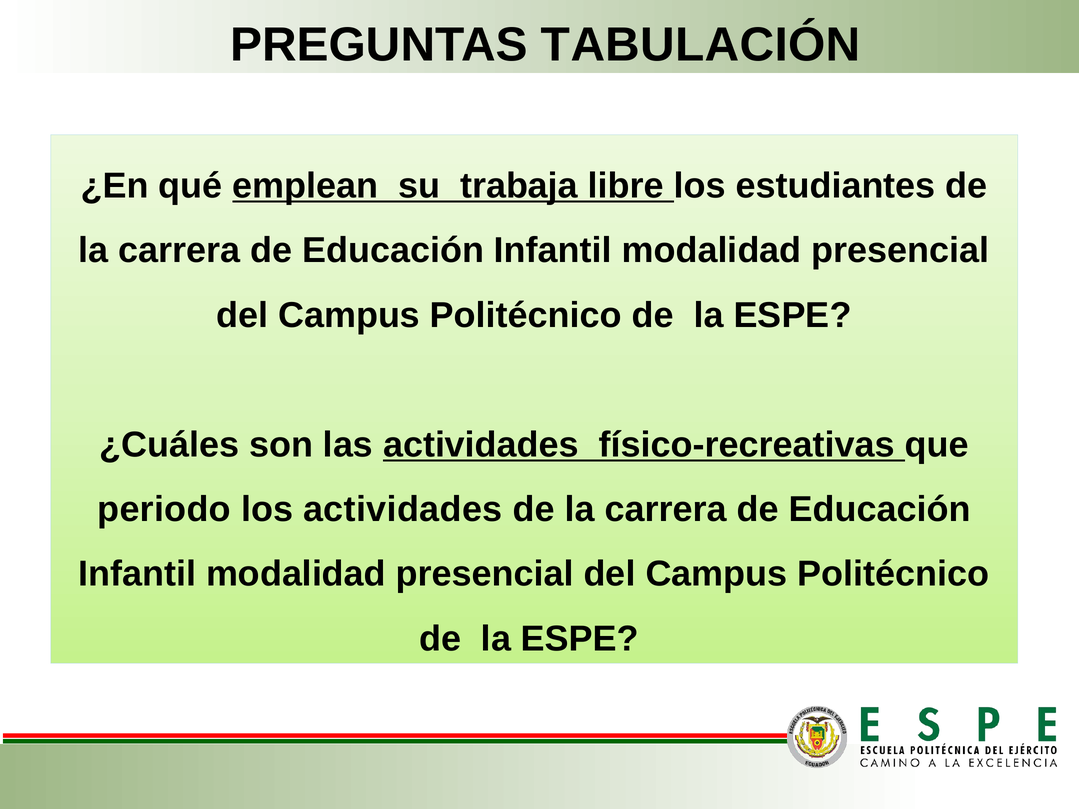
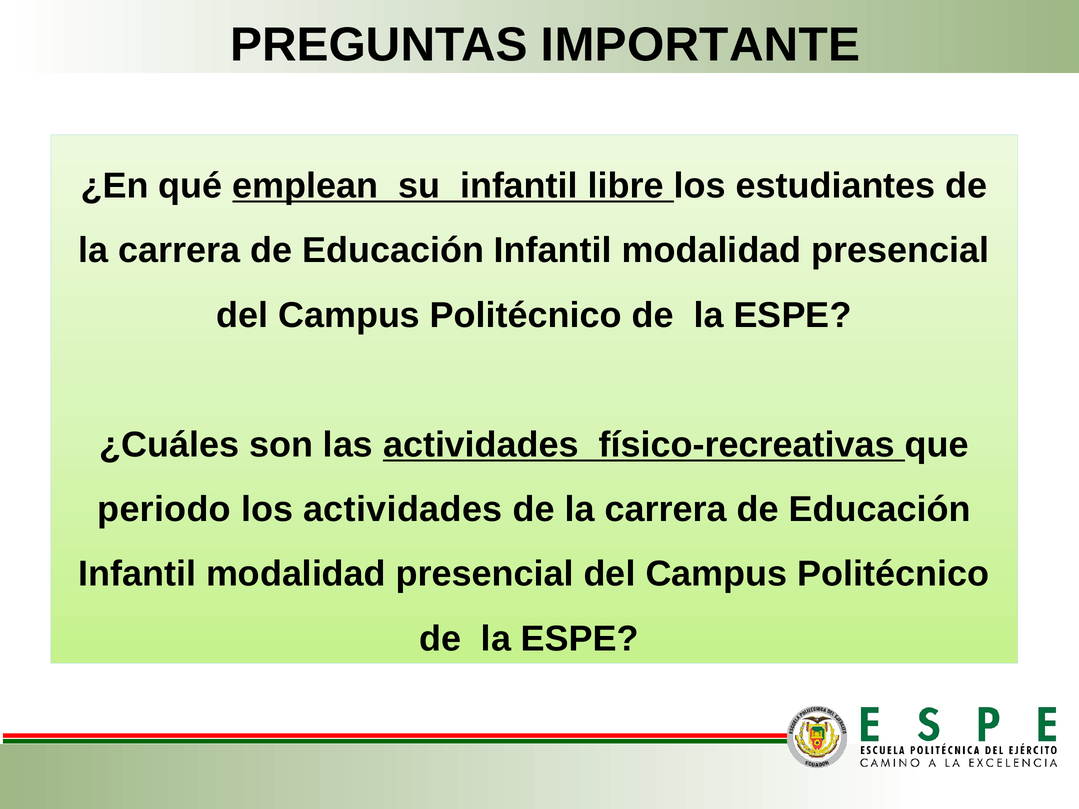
TABULACIÓN: TABULACIÓN -> IMPORTANTE
su trabaja: trabaja -> infantil
